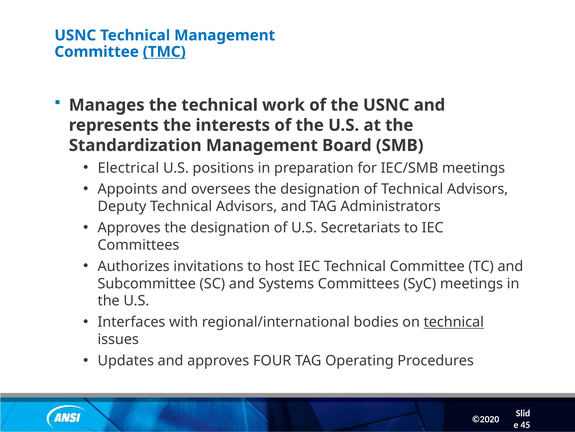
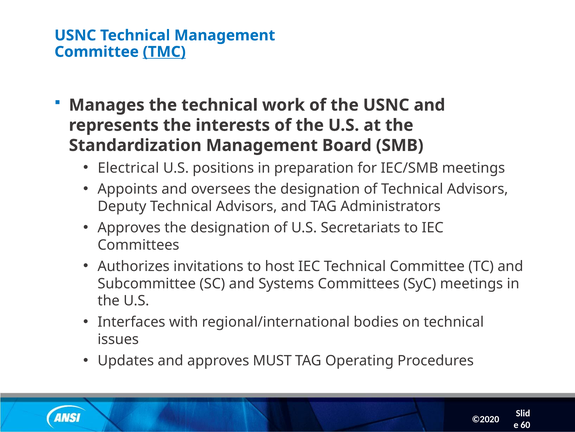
technical at (454, 322) underline: present -> none
FOUR: FOUR -> MUST
45: 45 -> 60
